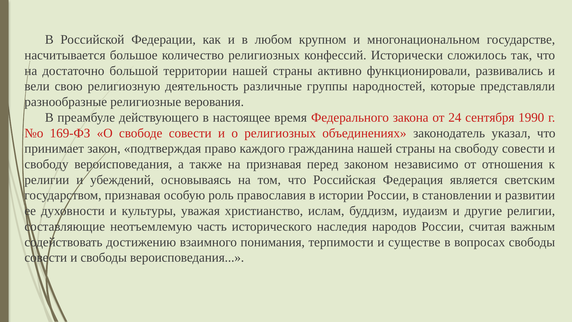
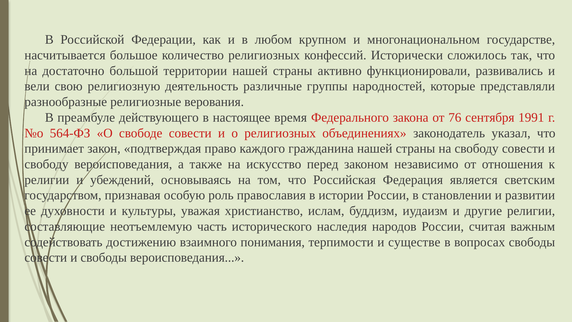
24: 24 -> 76
1990: 1990 -> 1991
169-ФЗ: 169-ФЗ -> 564-ФЗ
на признавая: признавая -> искусство
